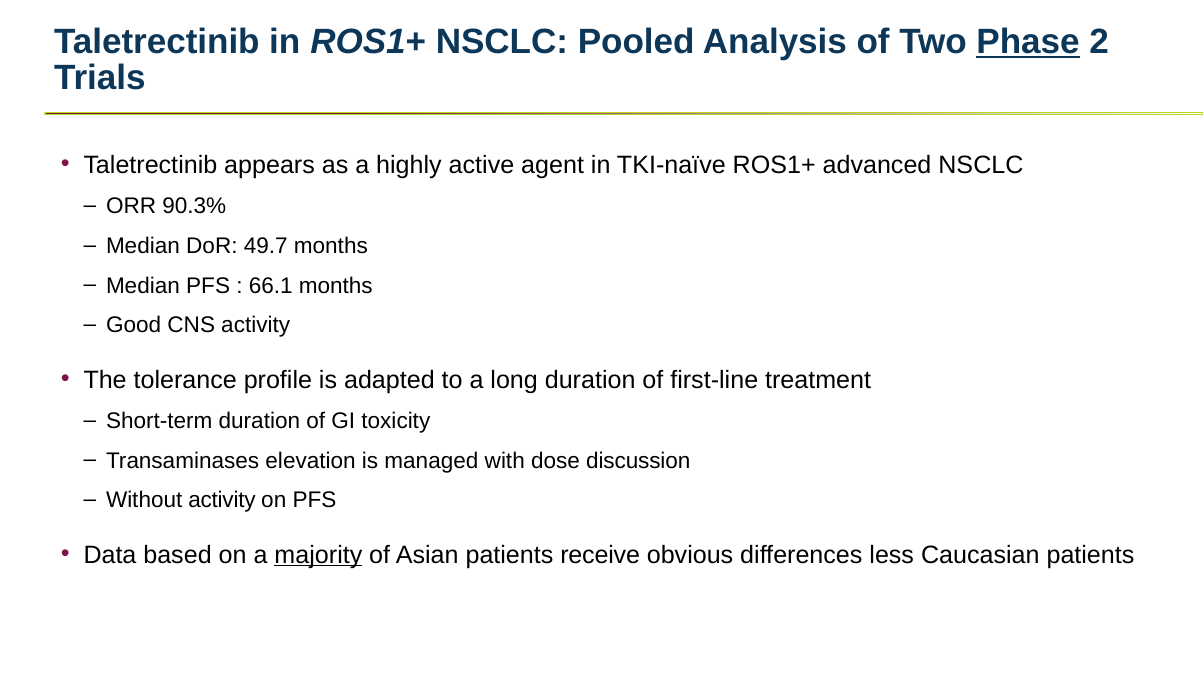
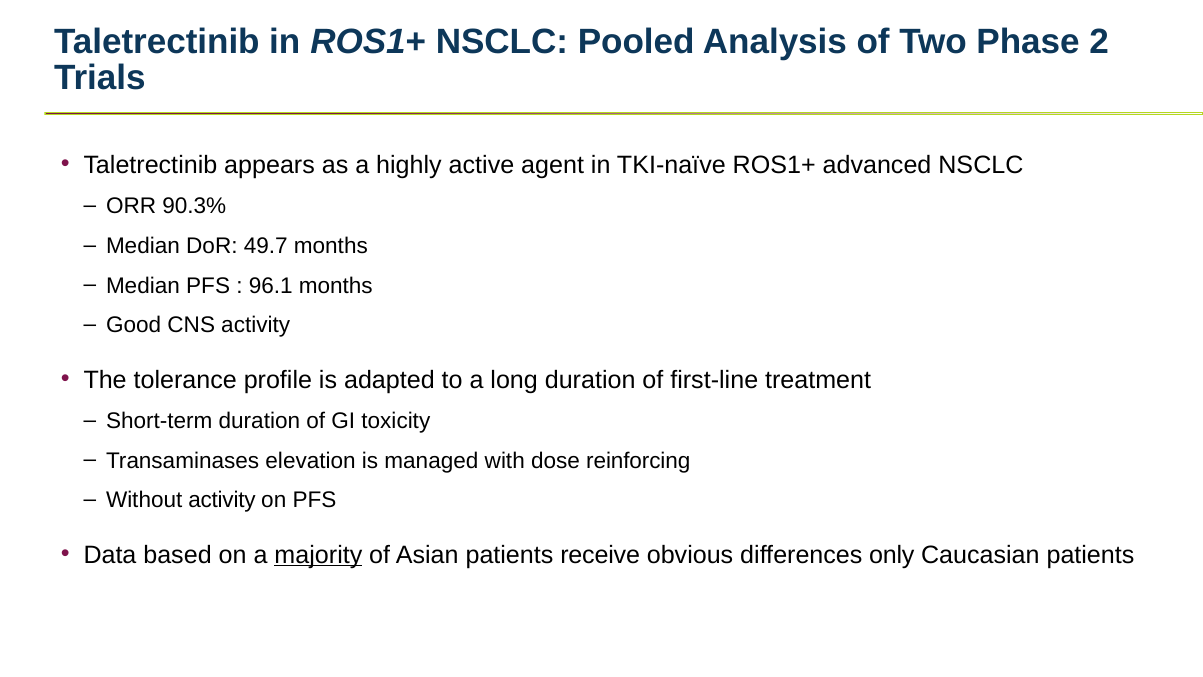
Phase underline: present -> none
66.1: 66.1 -> 96.1
discussion: discussion -> reinforcing
less: less -> only
